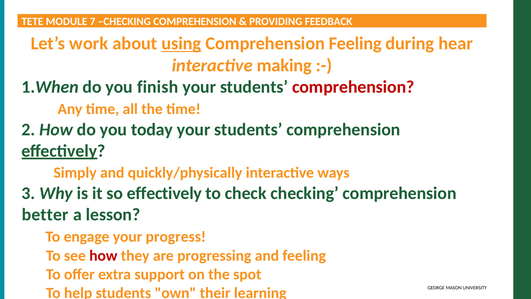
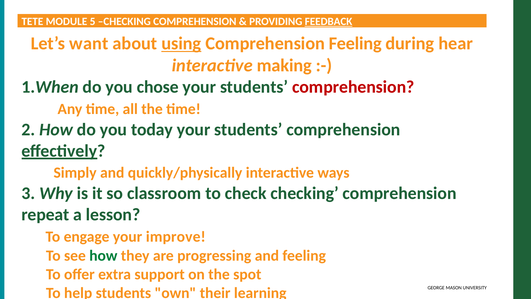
7: 7 -> 5
FEEDBACK underline: none -> present
work: work -> want
finish: finish -> chose
so effectively: effectively -> classroom
better: better -> repeat
progress: progress -> improve
how at (103, 255) colour: red -> green
